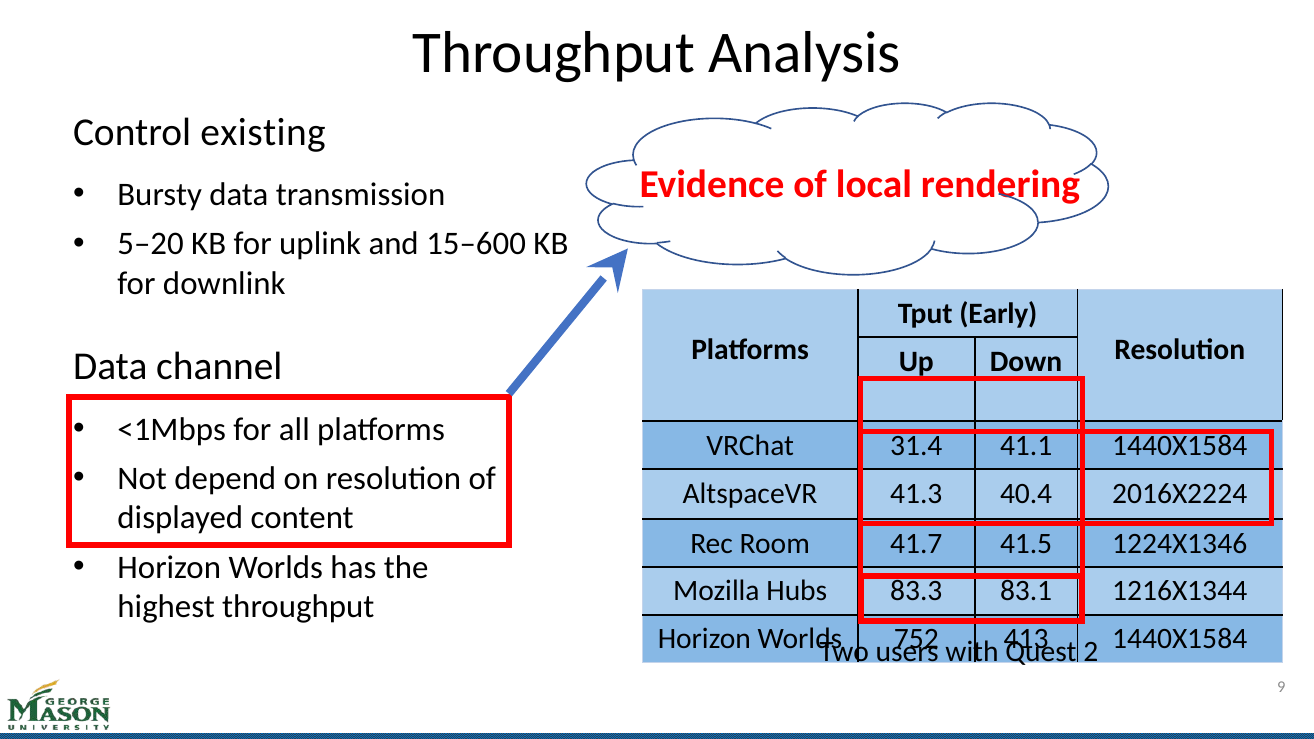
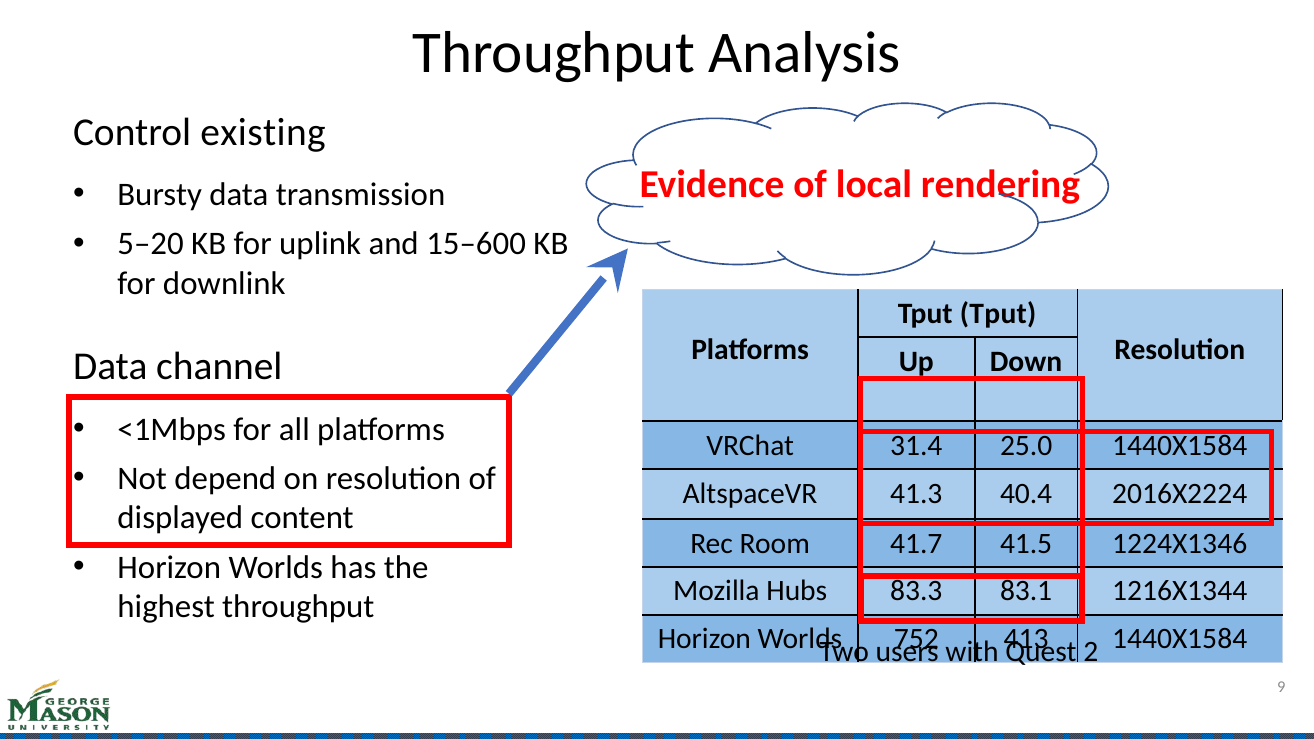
Tput Early: Early -> Tput
41.1: 41.1 -> 25.0
